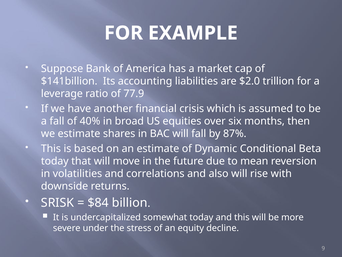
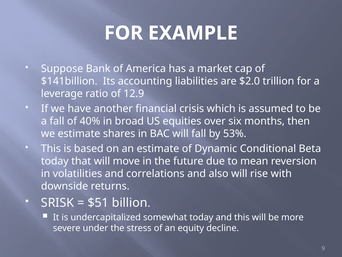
77.9: 77.9 -> 12.9
87%: 87% -> 53%
$84: $84 -> $51
